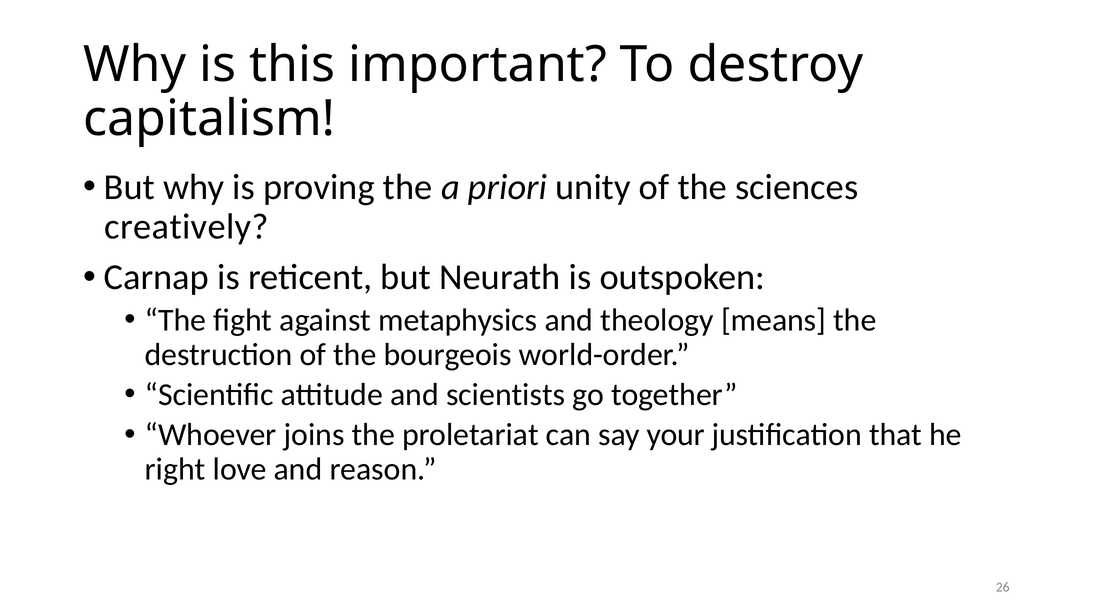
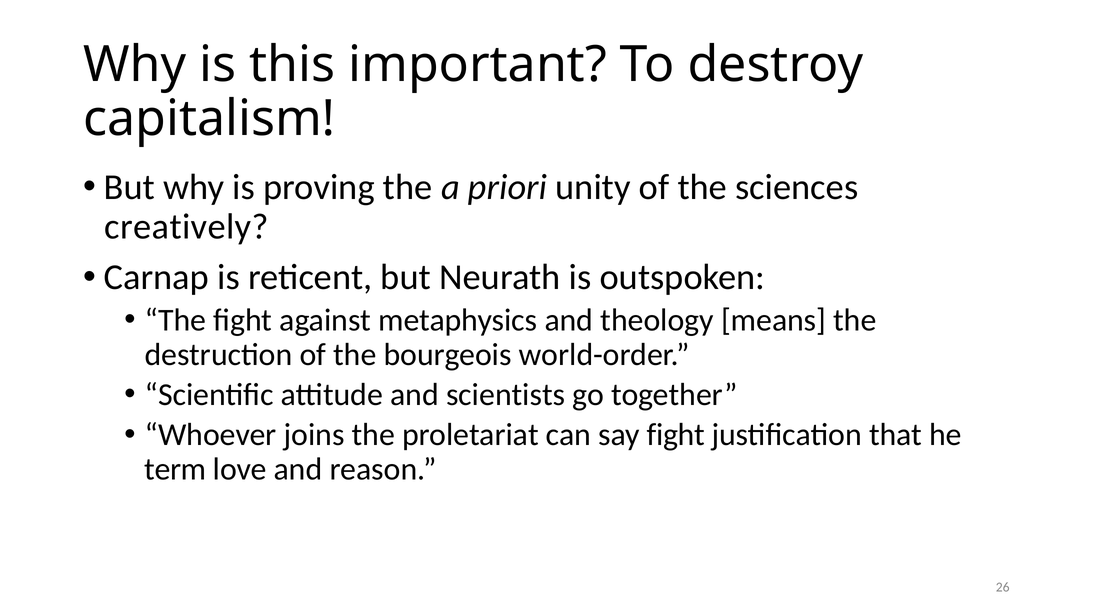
say your: your -> fight
right: right -> term
